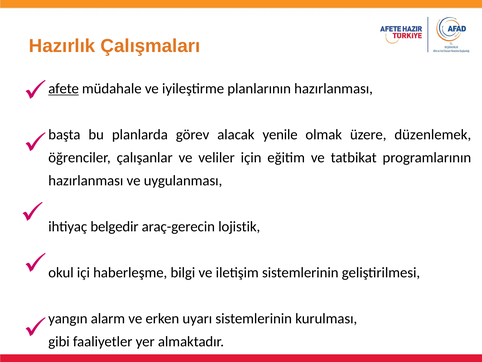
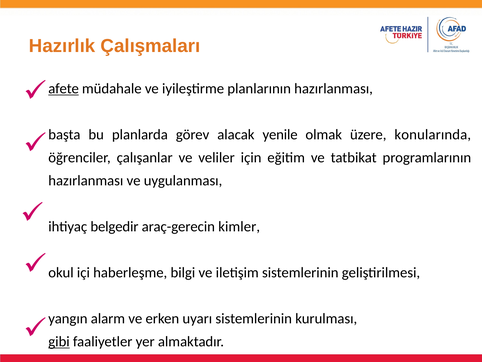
düzenlemek: düzenlemek -> konularında
lojistik: lojistik -> kimler
gibi underline: none -> present
